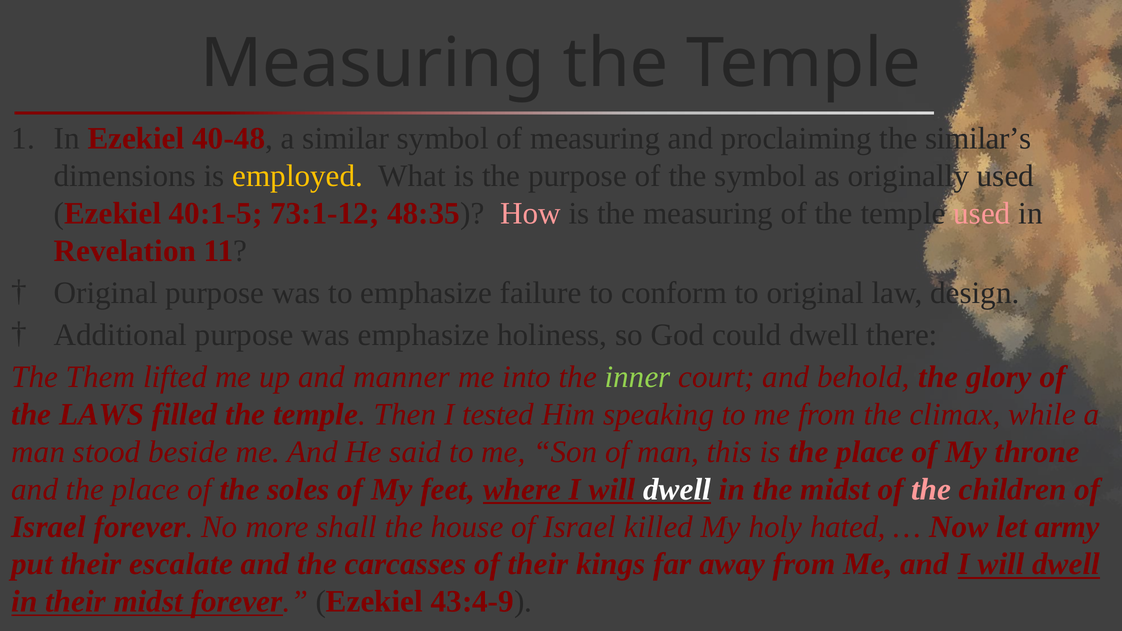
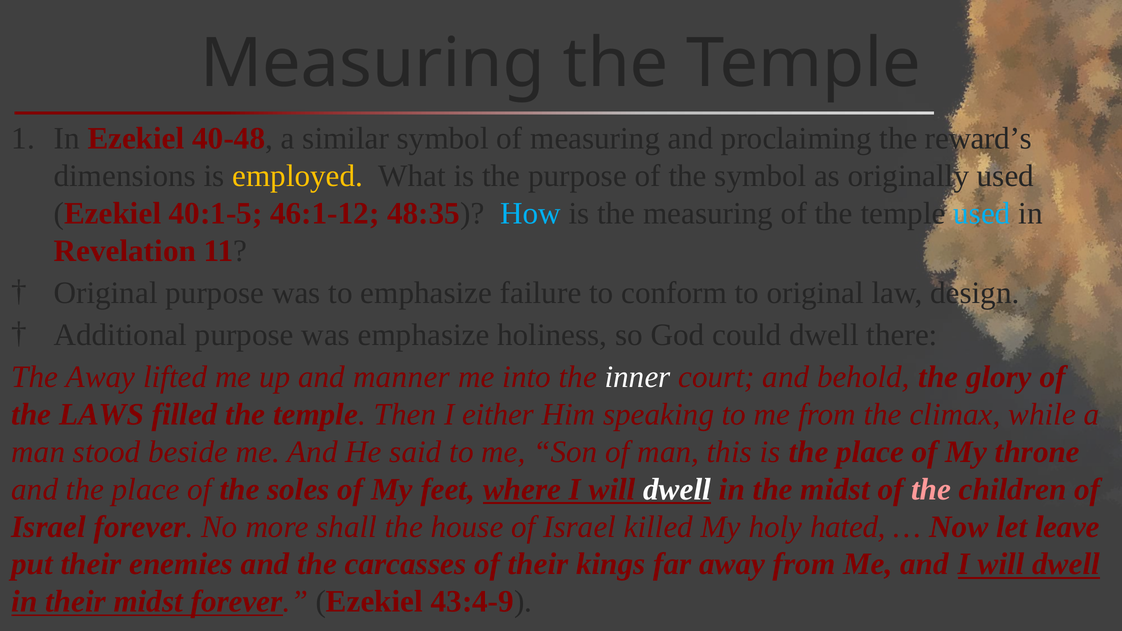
similar’s: similar’s -> reward’s
73:1-12: 73:1-12 -> 46:1-12
How colour: pink -> light blue
used at (982, 214) colour: pink -> light blue
The Them: Them -> Away
inner colour: light green -> white
tested: tested -> either
army: army -> leave
escalate: escalate -> enemies
